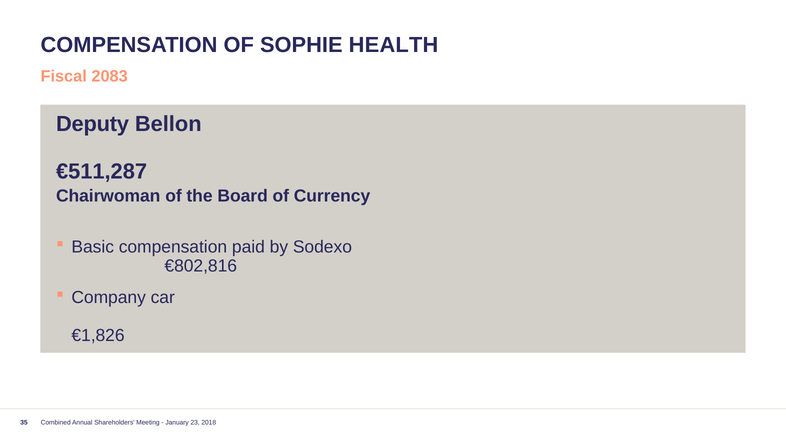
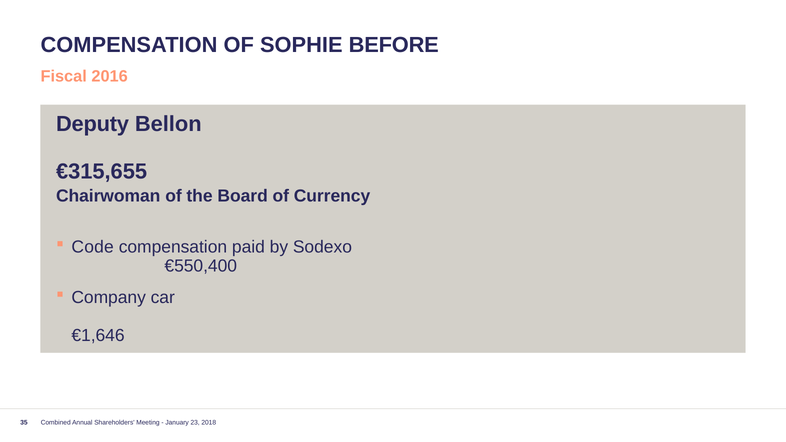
HEALTH: HEALTH -> BEFORE
2083: 2083 -> 2016
€511,287: €511,287 -> €315,655
Basic: Basic -> Code
€802,816: €802,816 -> €550,400
€1,826: €1,826 -> €1,646
